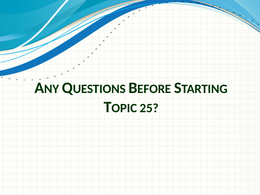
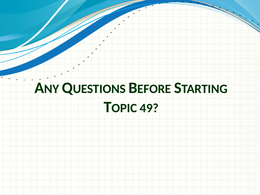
25: 25 -> 49
